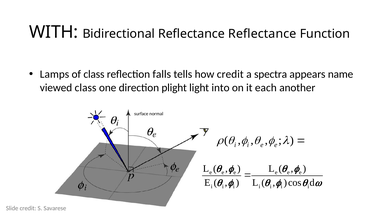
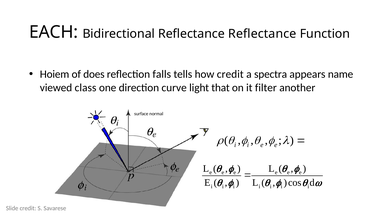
WITH: WITH -> EACH
Lamps: Lamps -> Hoiem
of class: class -> does
plight: plight -> curve
into: into -> that
each: each -> filter
